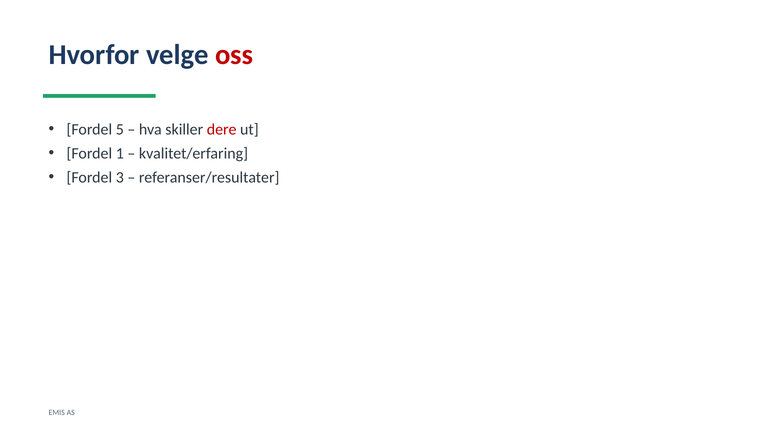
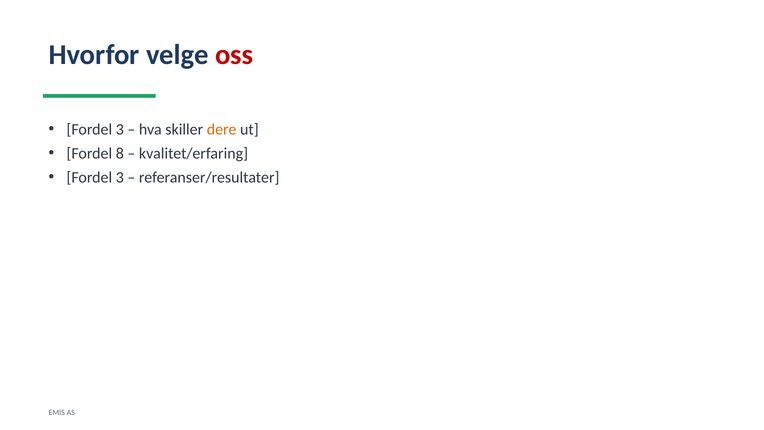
5 at (120, 129): 5 -> 3
dere colour: red -> orange
1: 1 -> 8
